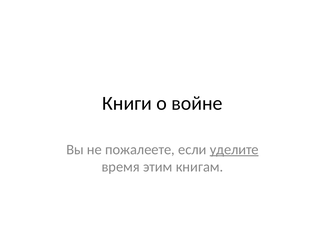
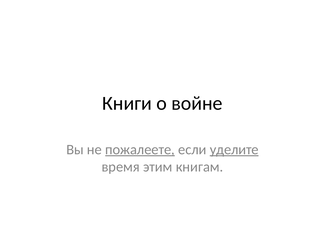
пожалеете underline: none -> present
